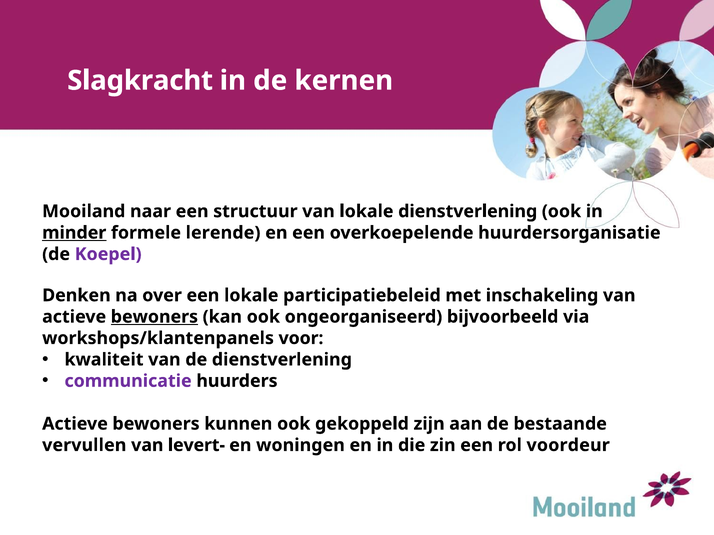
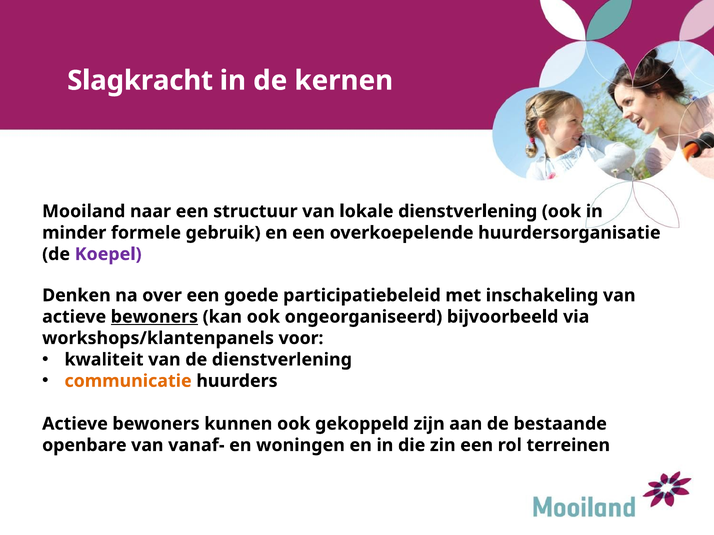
minder underline: present -> none
lerende: lerende -> gebruik
een lokale: lokale -> goede
communicatie colour: purple -> orange
vervullen: vervullen -> openbare
levert-: levert- -> vanaf-
voordeur: voordeur -> terreinen
